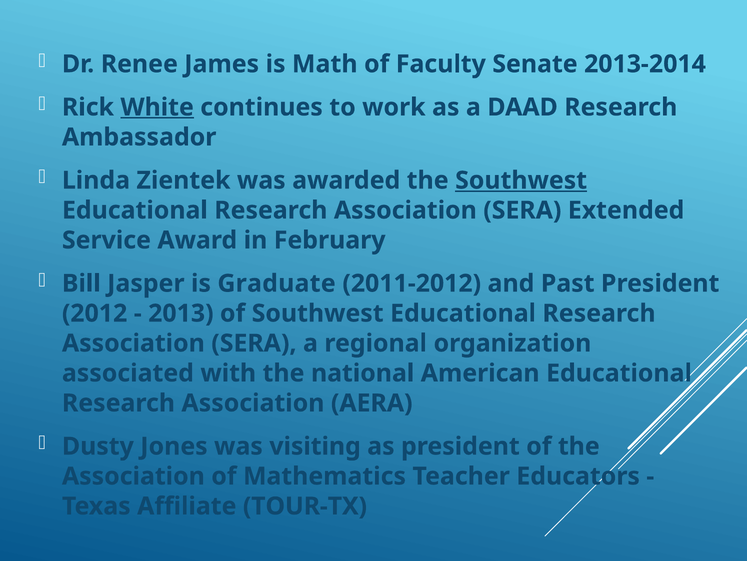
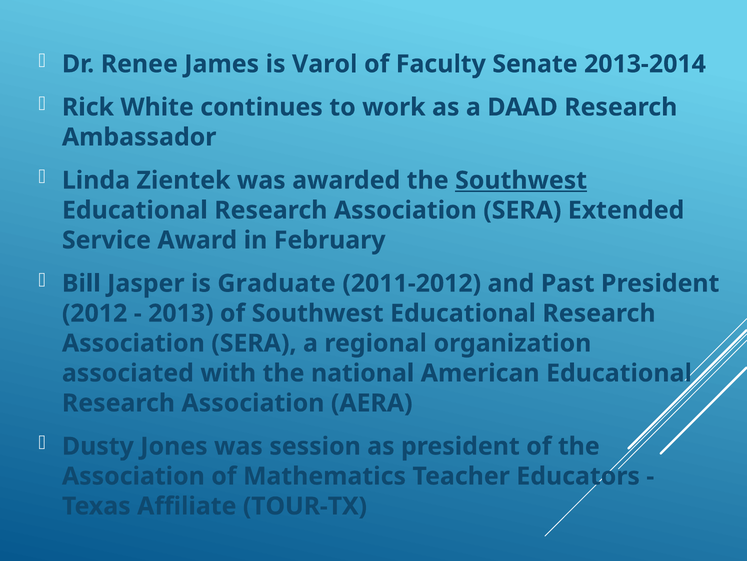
Math: Math -> Varol
White underline: present -> none
visiting: visiting -> session
